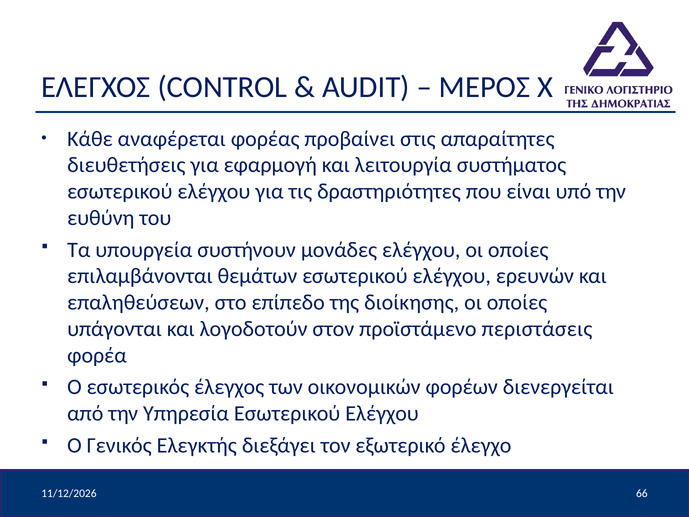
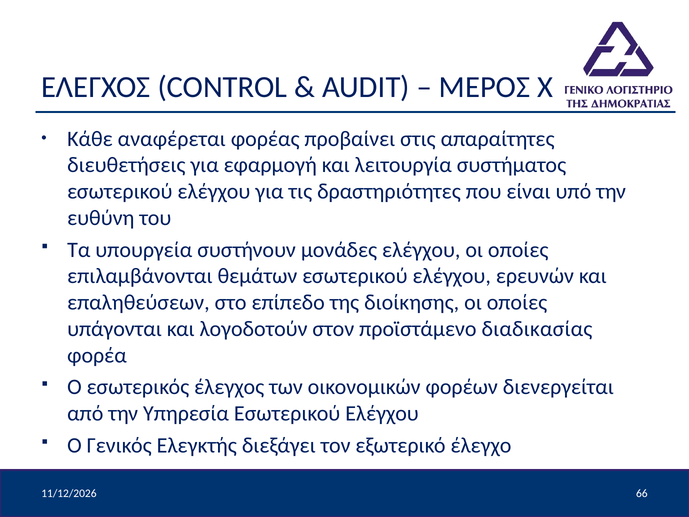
περιστάσεις: περιστάσεις -> διαδικασίας
